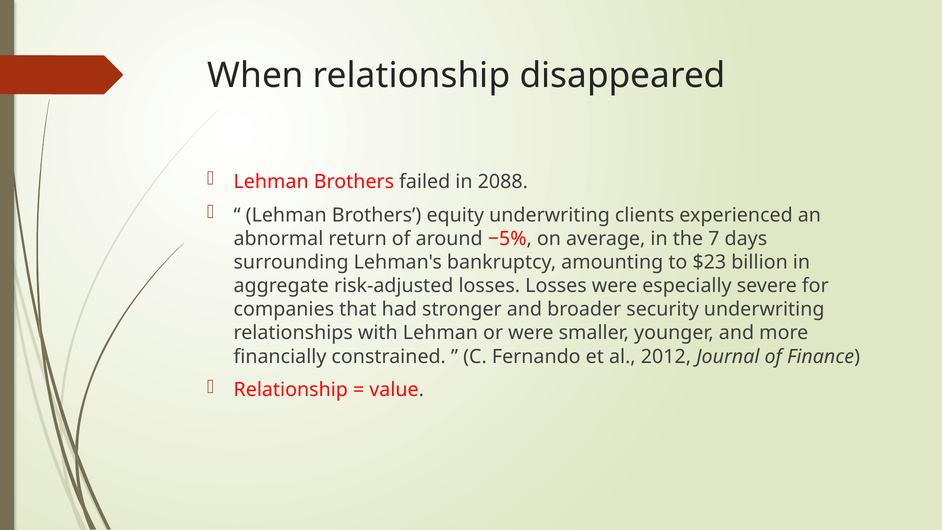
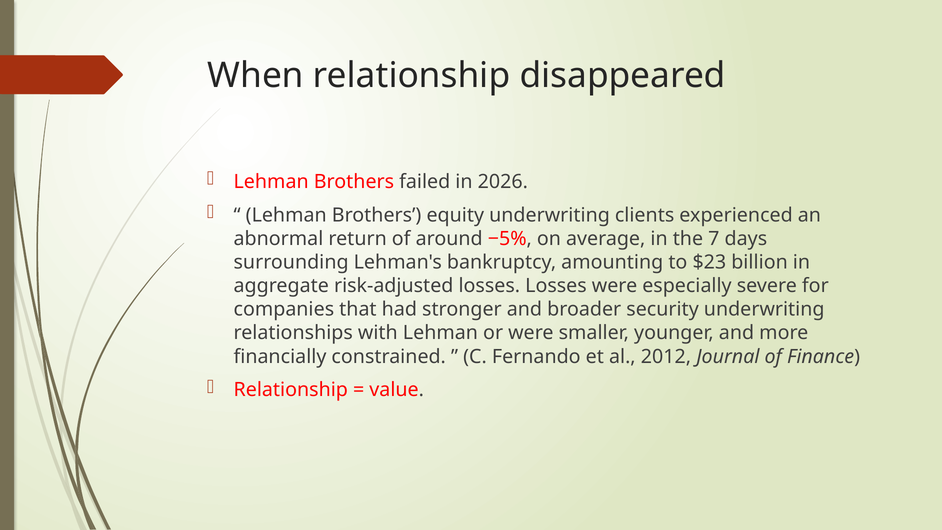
2088: 2088 -> 2026
